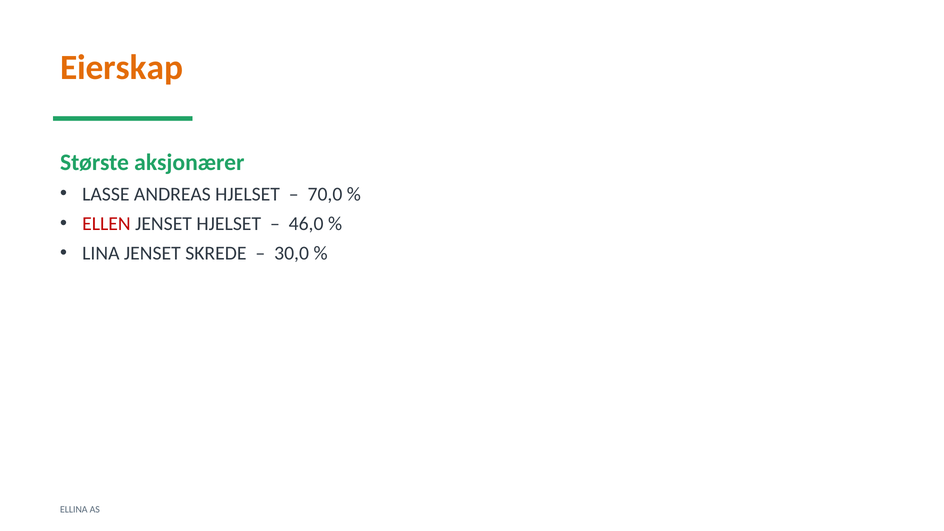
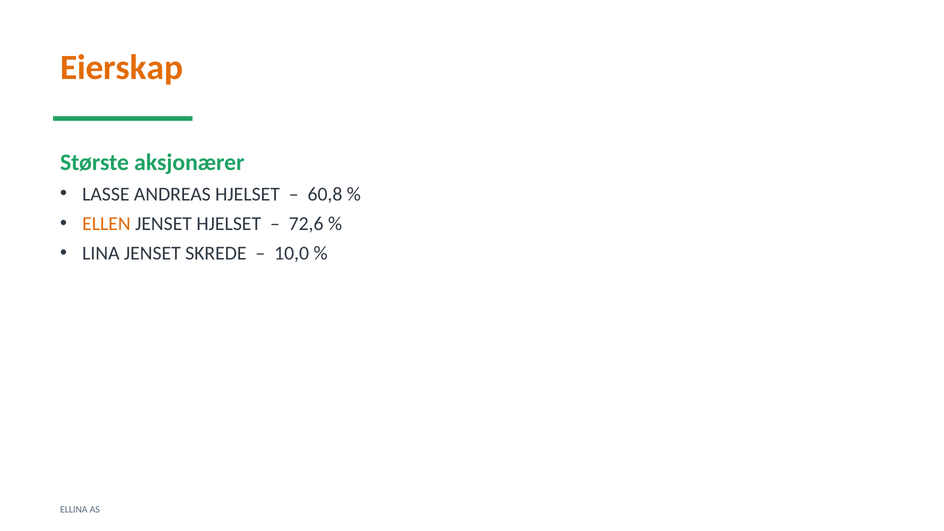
70,0: 70,0 -> 60,8
ELLEN colour: red -> orange
46,0: 46,0 -> 72,6
30,0: 30,0 -> 10,0
